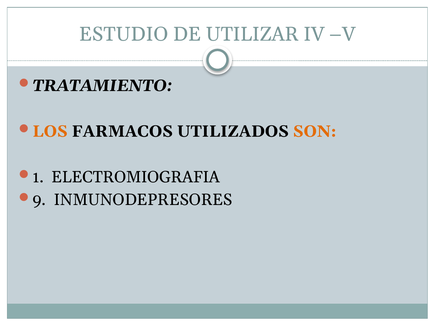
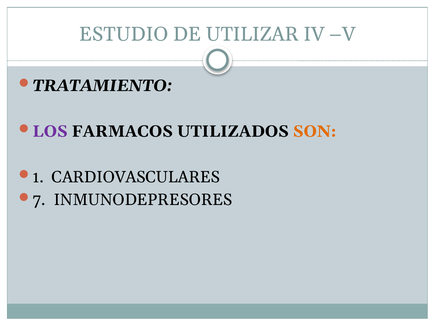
LOS colour: orange -> purple
ELECTROMIOGRAFIA: ELECTROMIOGRAFIA -> CARDIOVASCULARES
9: 9 -> 7
